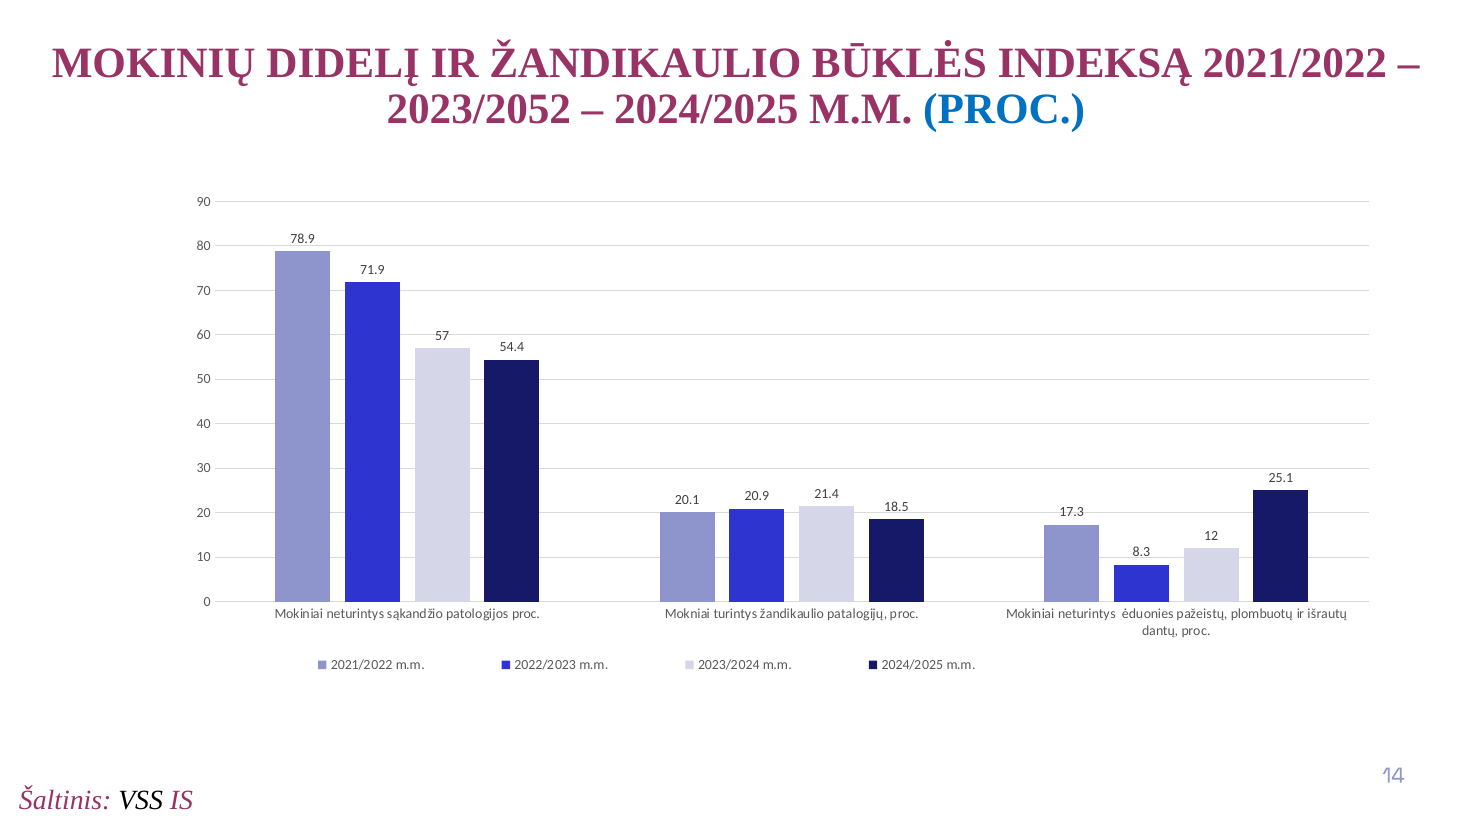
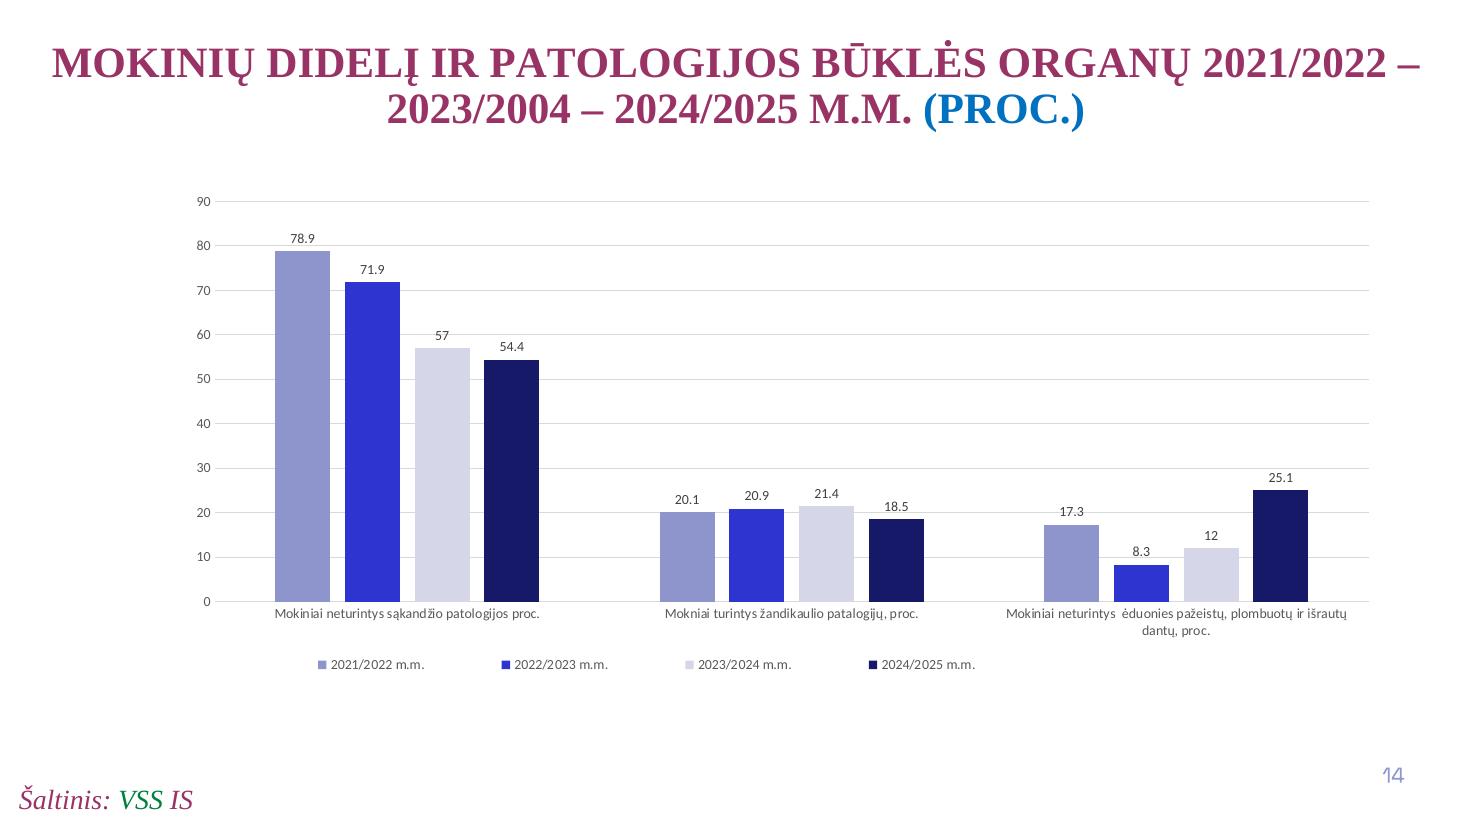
IR ŽANDIKAULIO: ŽANDIKAULIO -> PATOLOGIJOS
INDEKSĄ: INDEKSĄ -> ORGANŲ
2023/2052: 2023/2052 -> 2023/2004
VSS colour: black -> green
